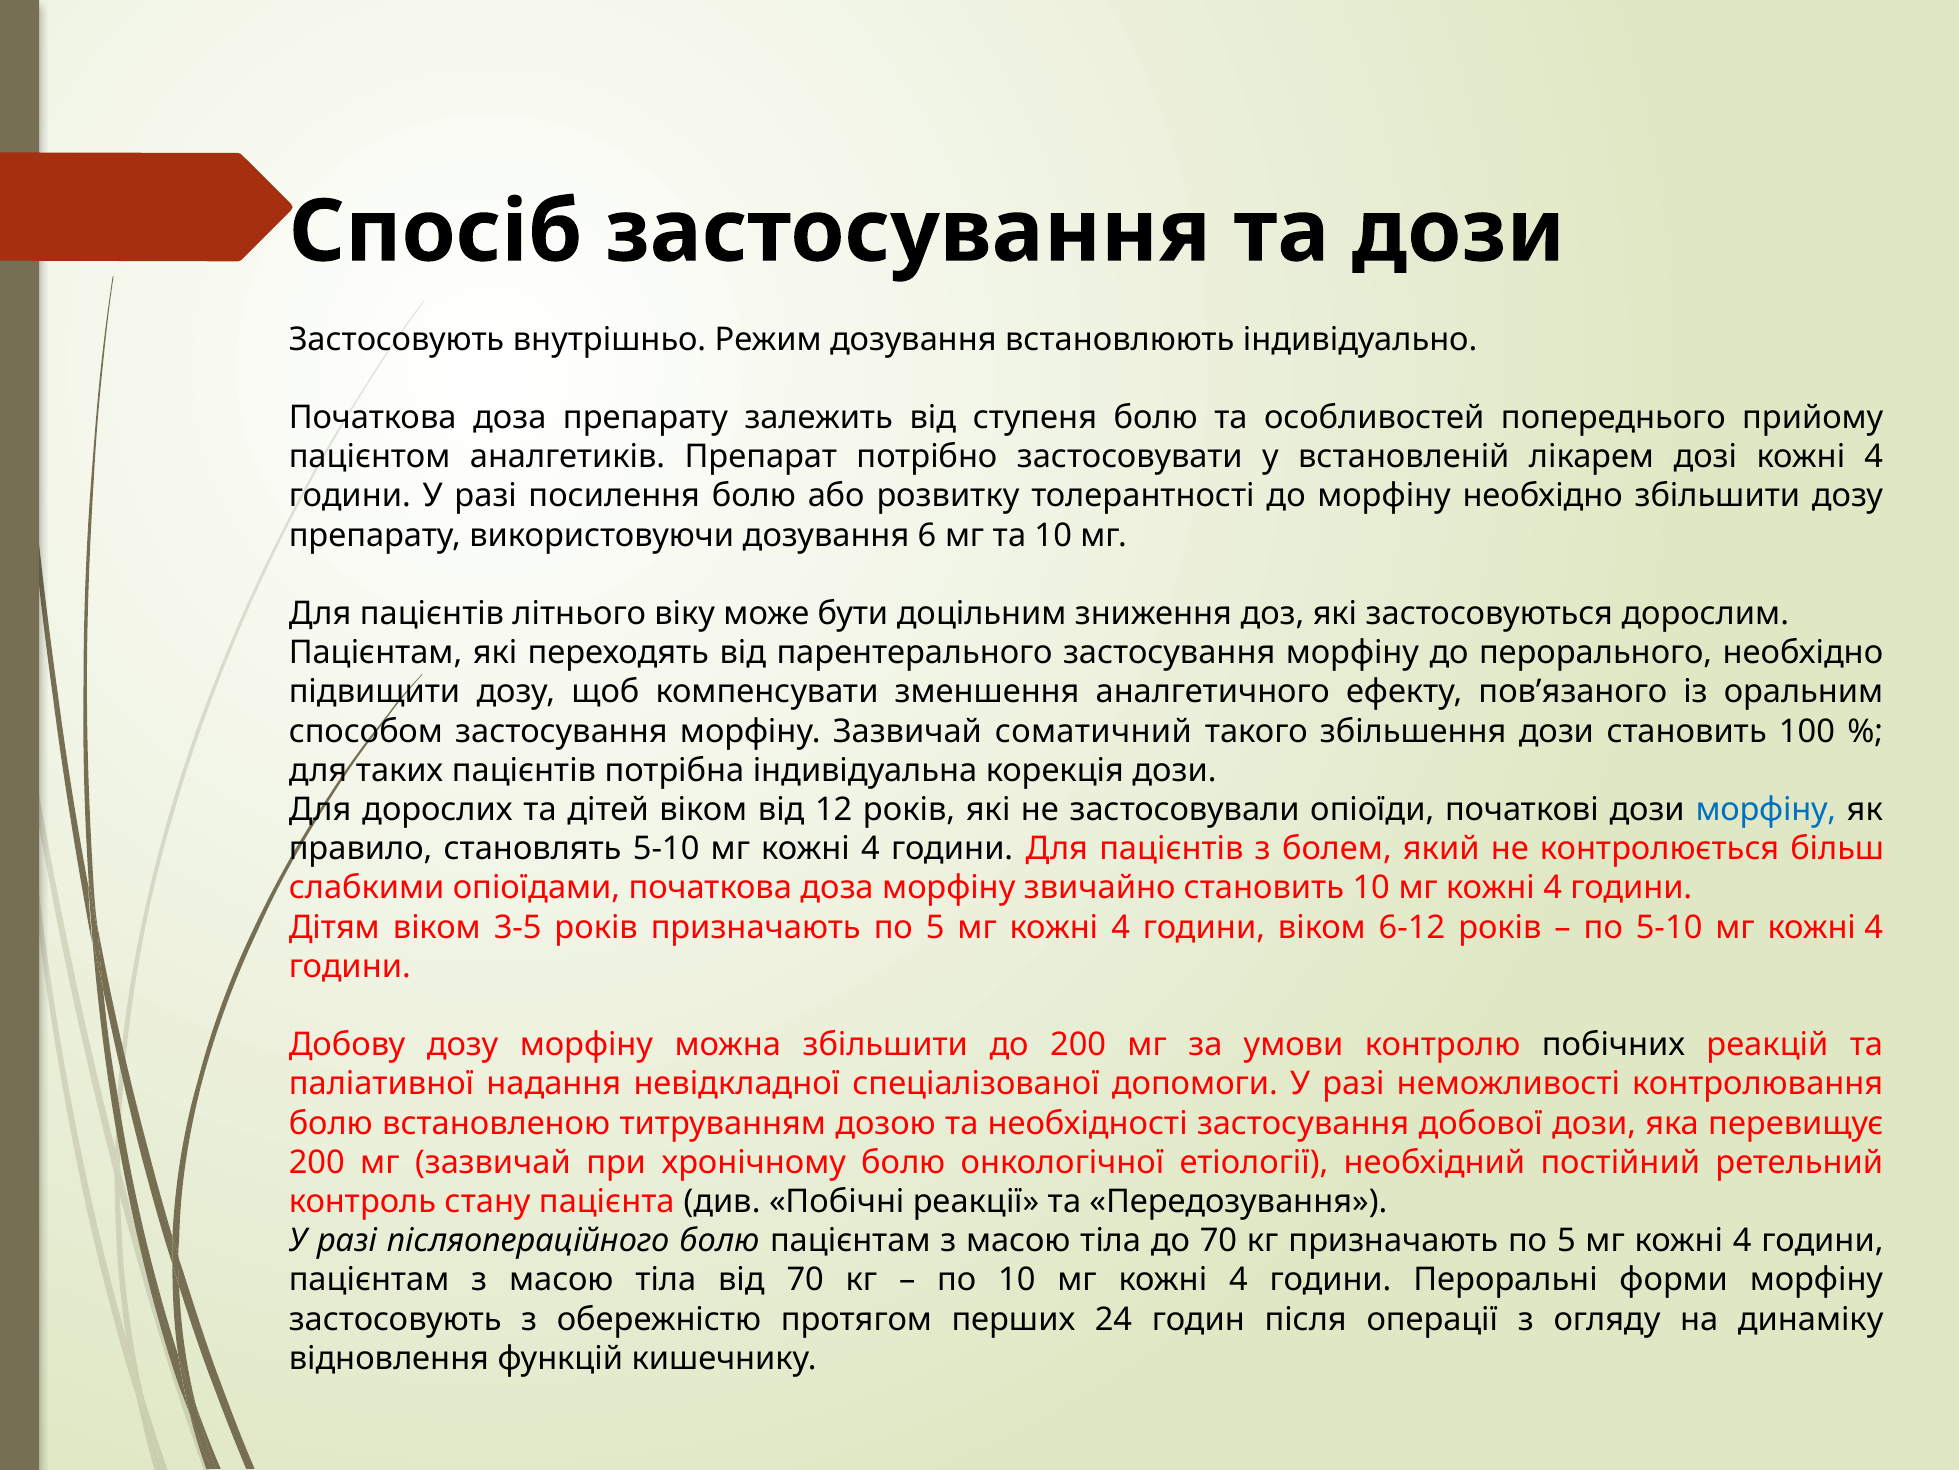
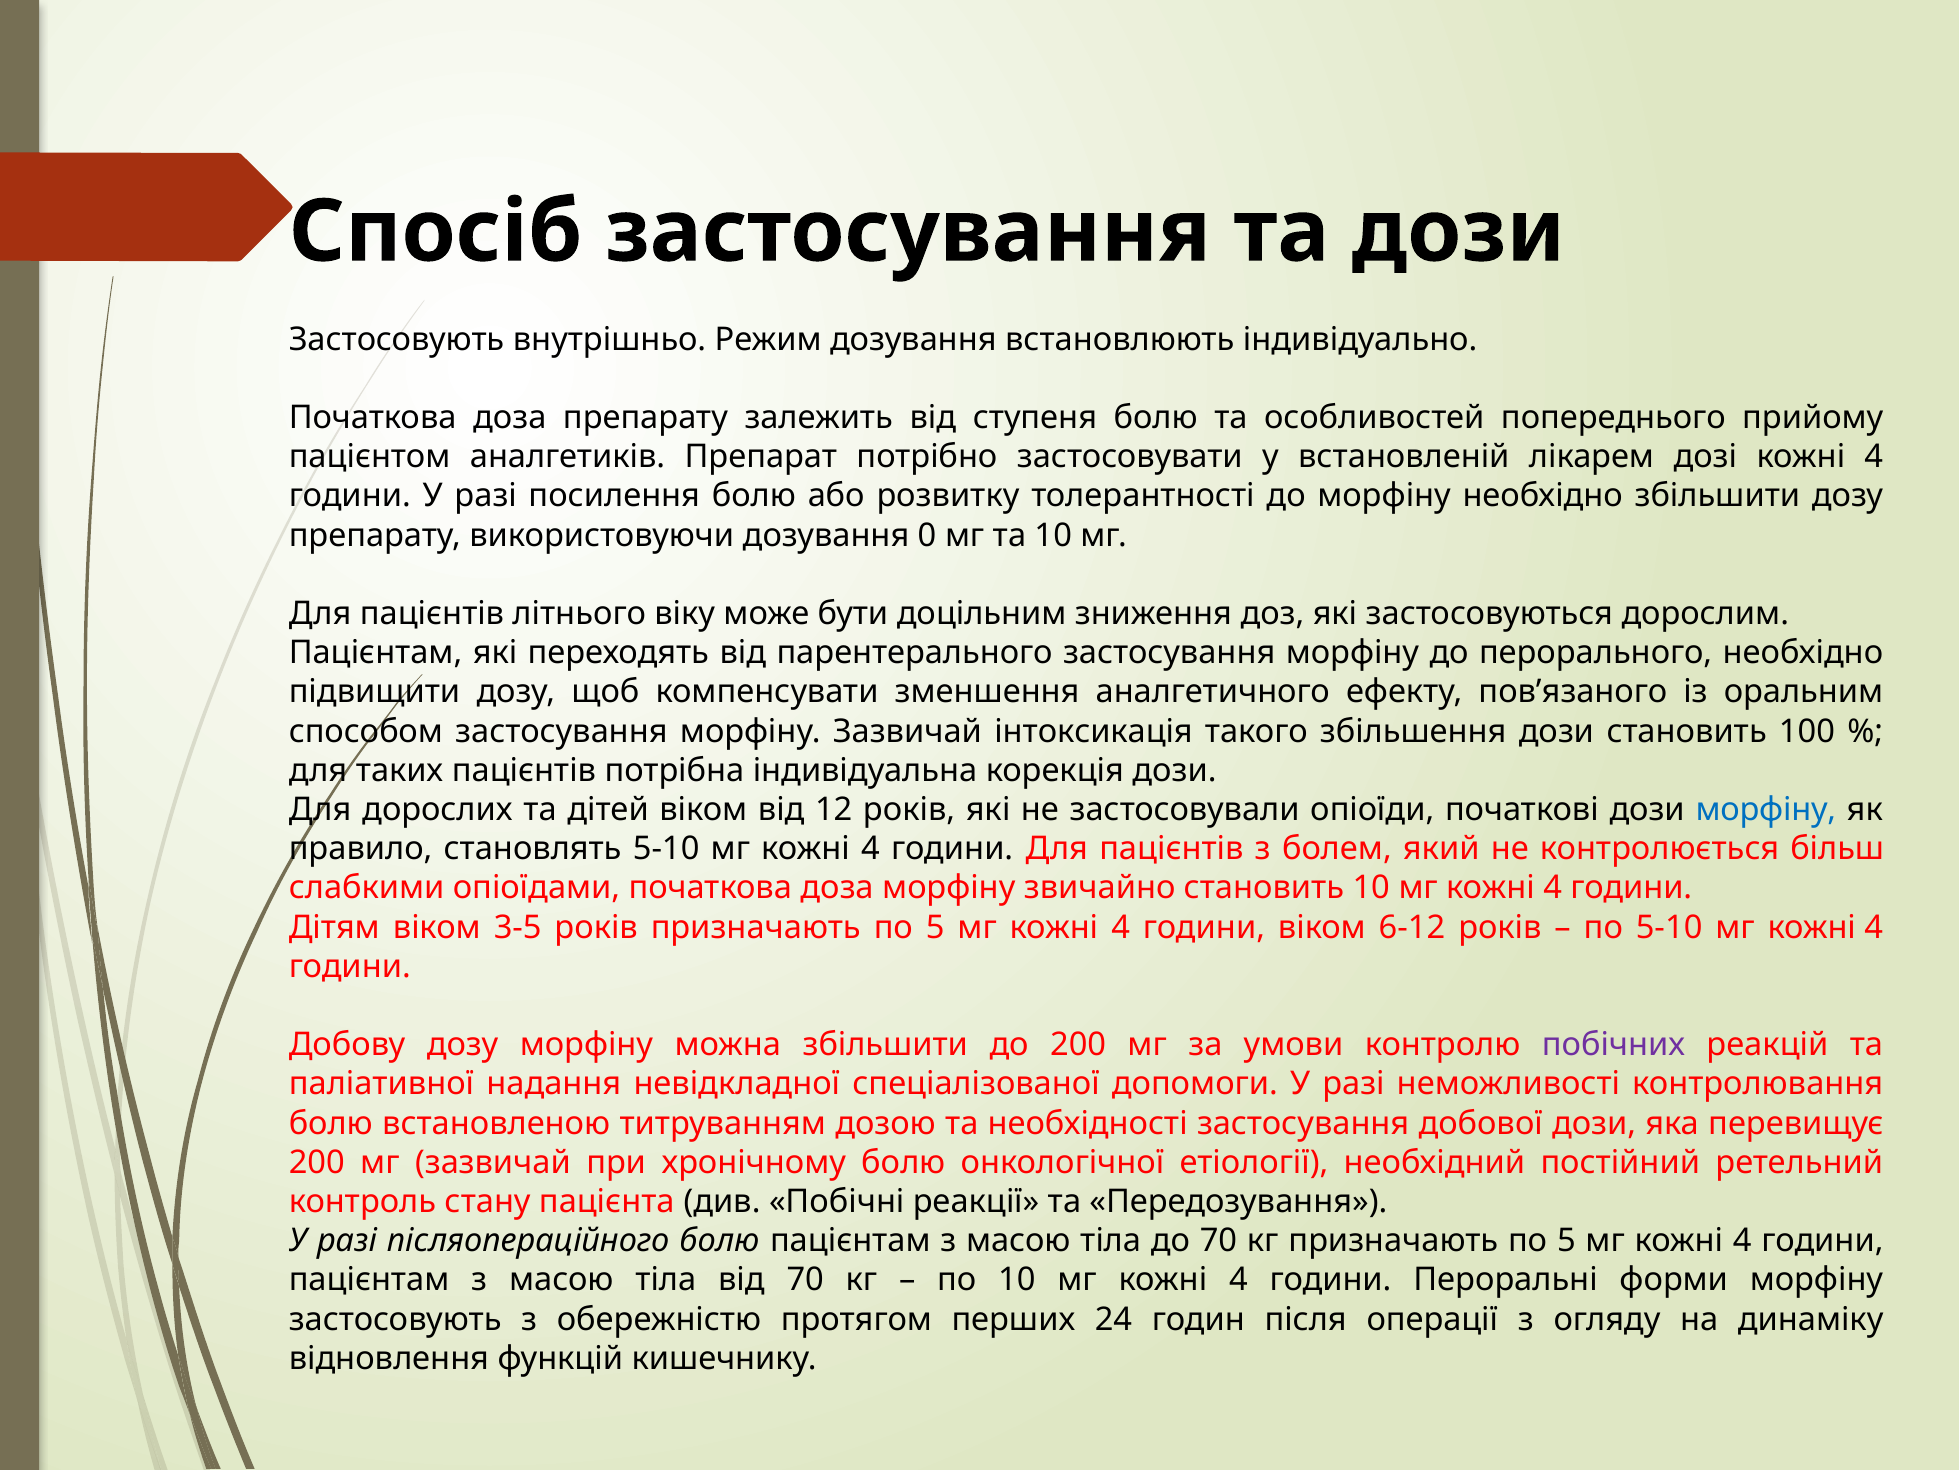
6: 6 -> 0
соматичний: соматичний -> інтоксикація
побічних colour: black -> purple
